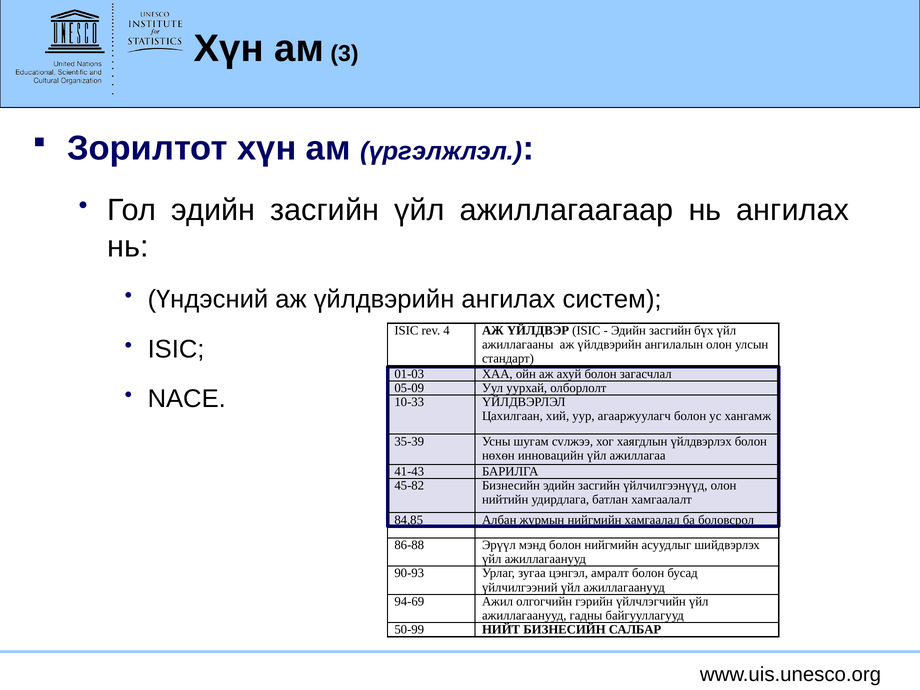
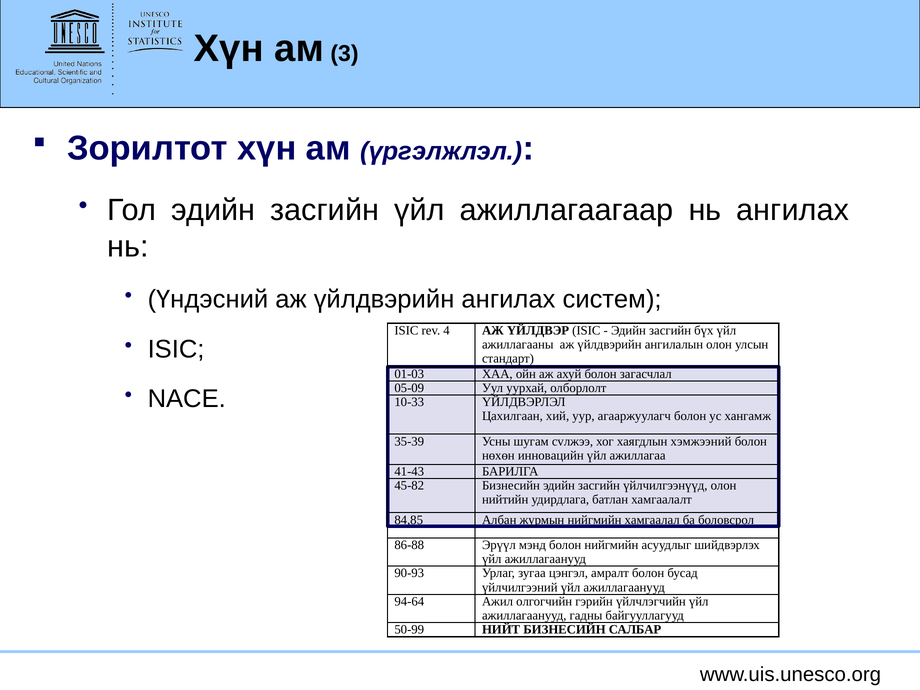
үйлдвэрлэх: үйлдвэрлэх -> хэмжээний
94-69: 94-69 -> 94-64
